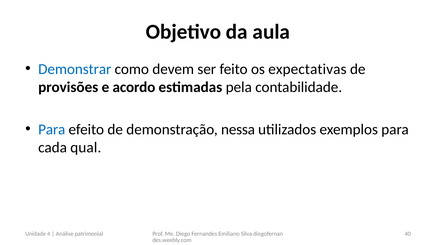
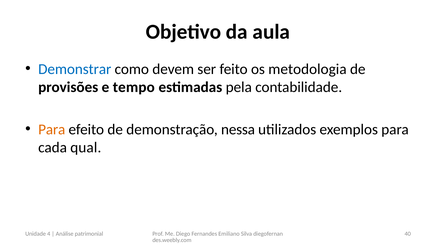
expectativas: expectativas -> metodologia
acordo: acordo -> tempo
Para at (52, 130) colour: blue -> orange
